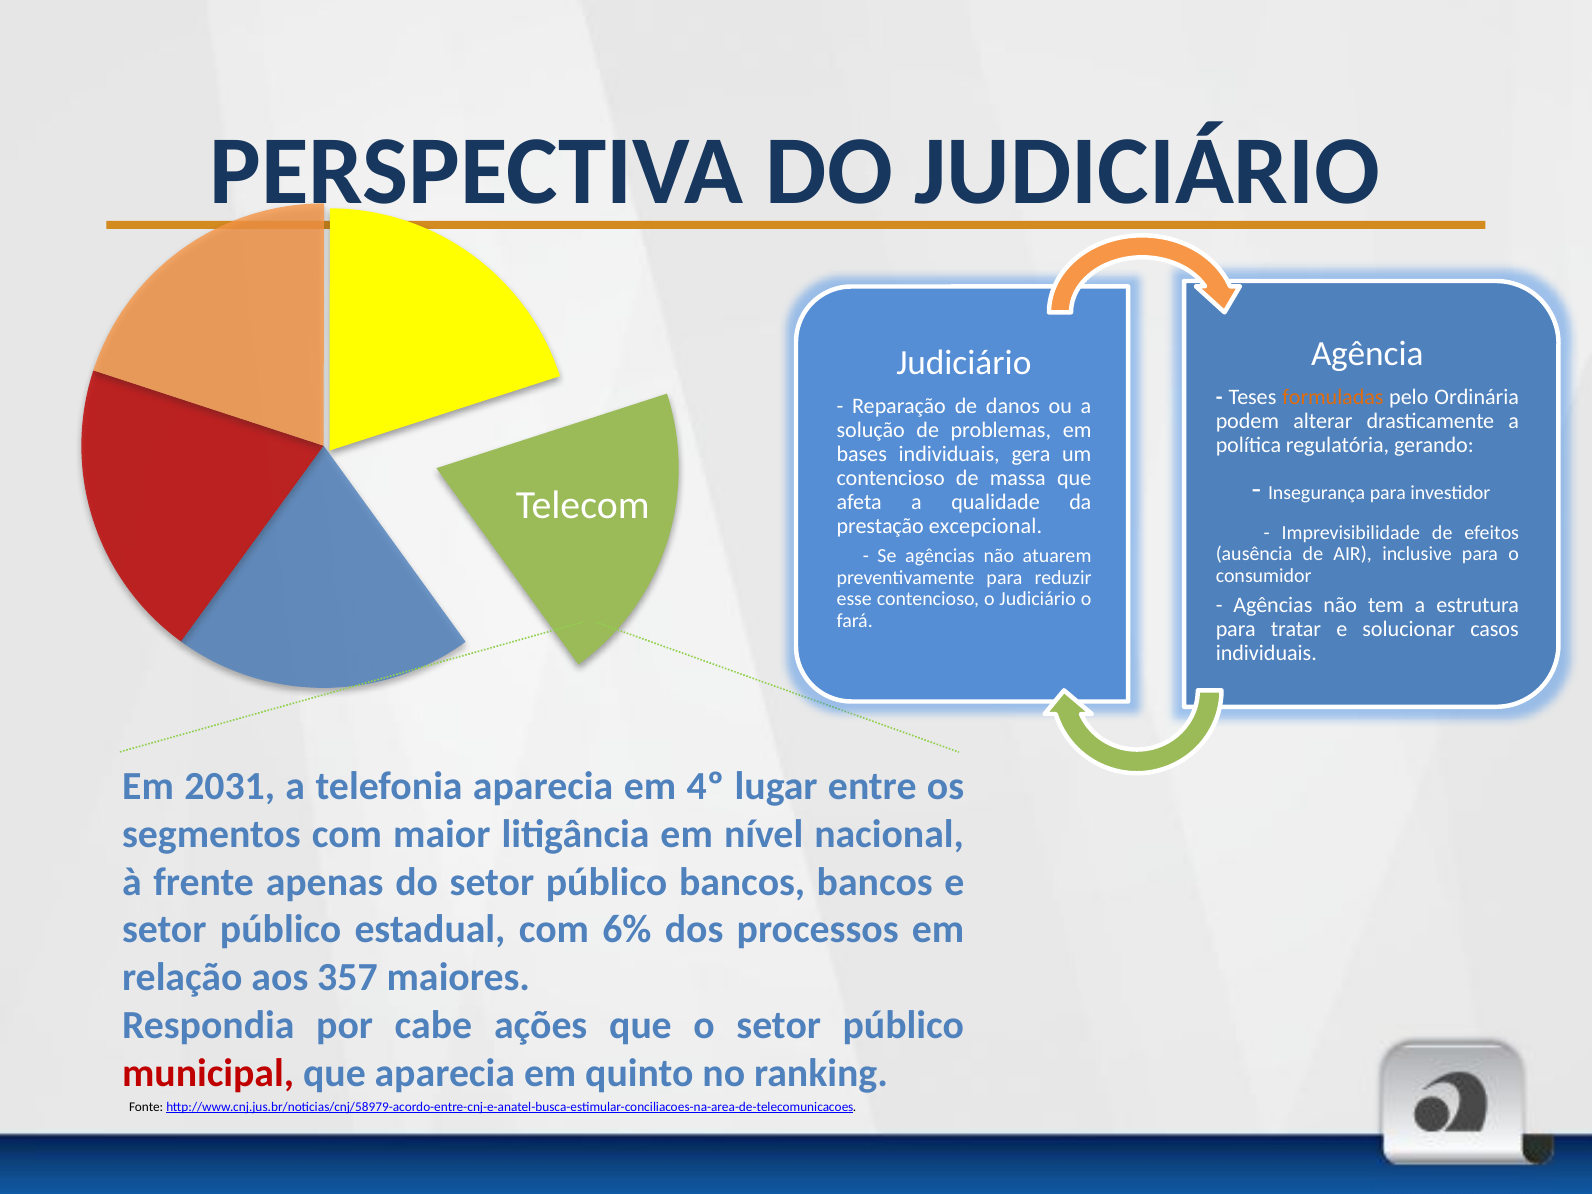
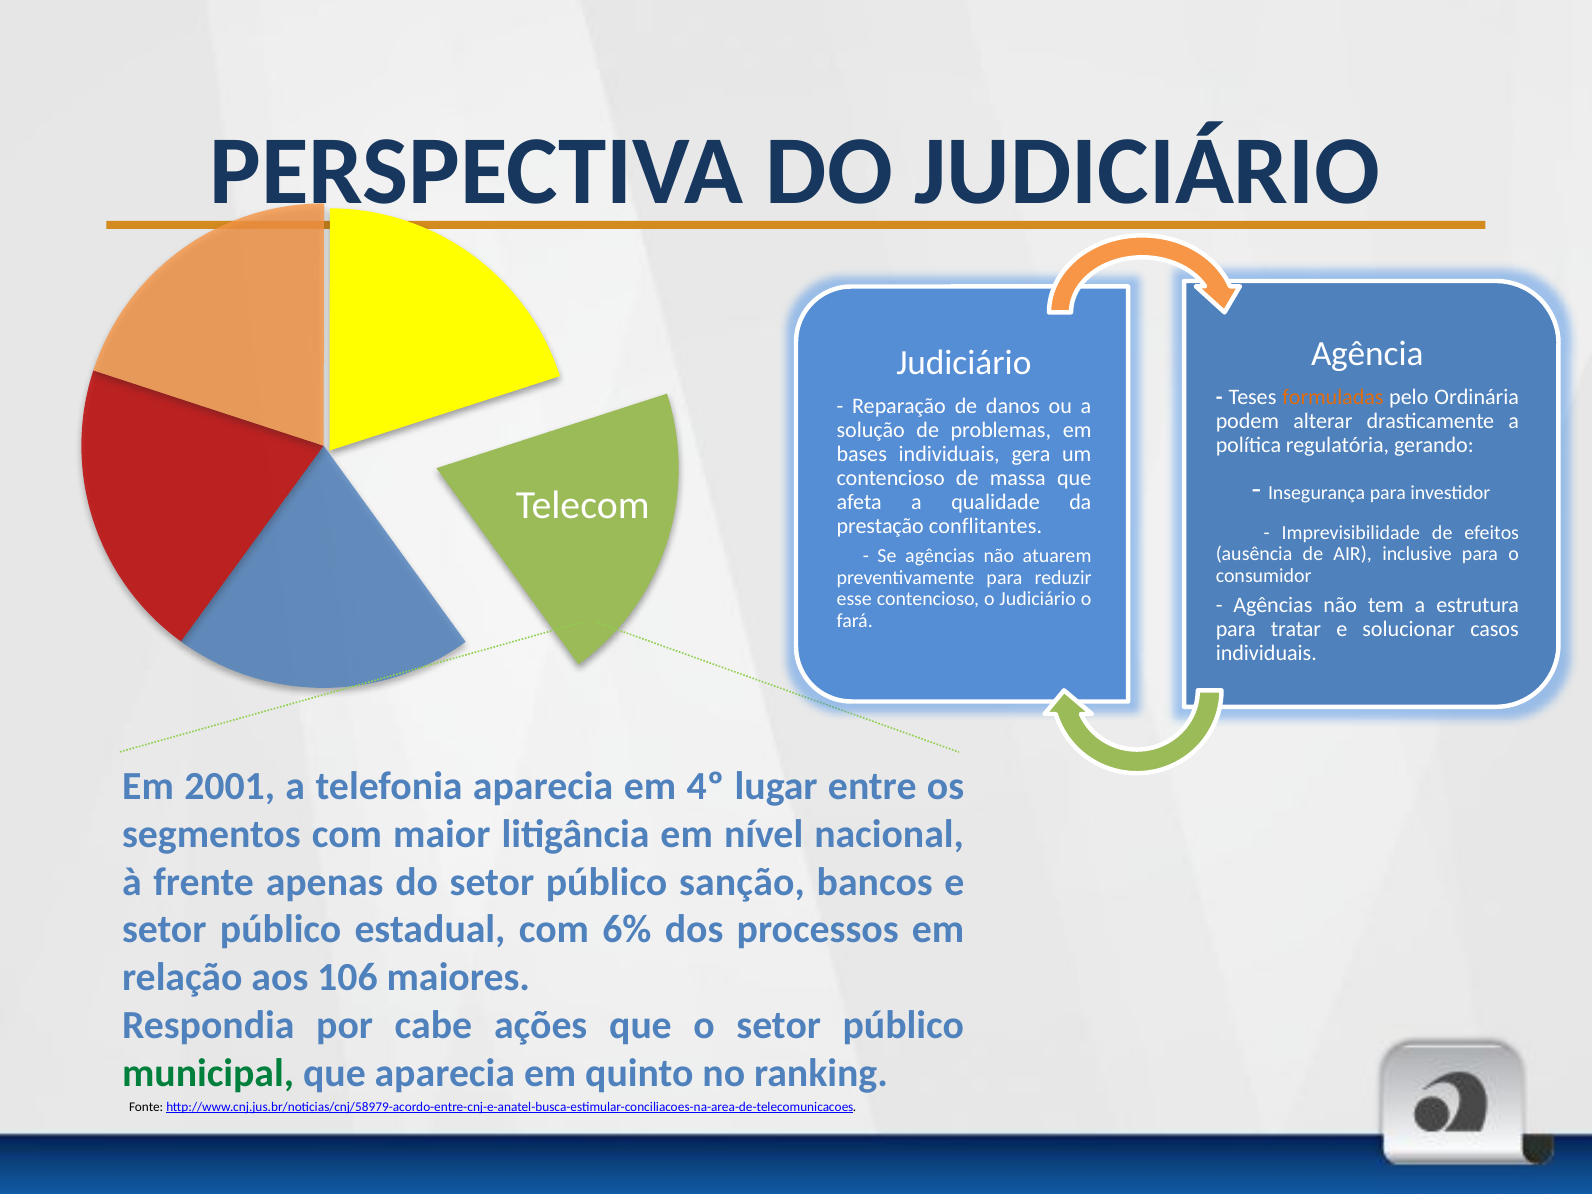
excepcional: excepcional -> conflitantes
2031: 2031 -> 2001
público bancos: bancos -> sanção
357: 357 -> 106
municipal colour: red -> green
